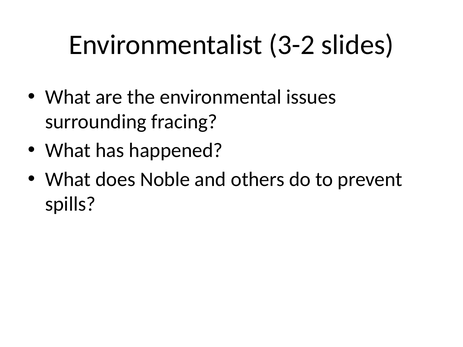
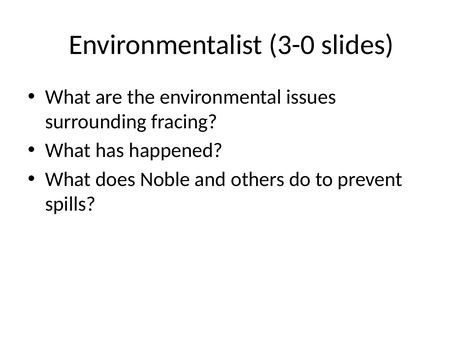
3-2: 3-2 -> 3-0
